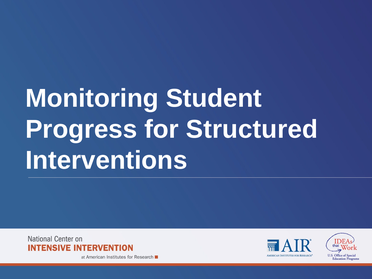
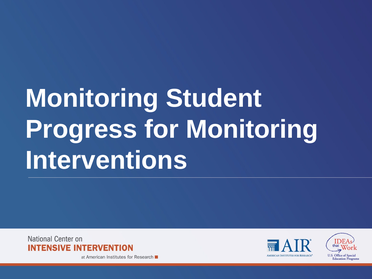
for Structured: Structured -> Monitoring
